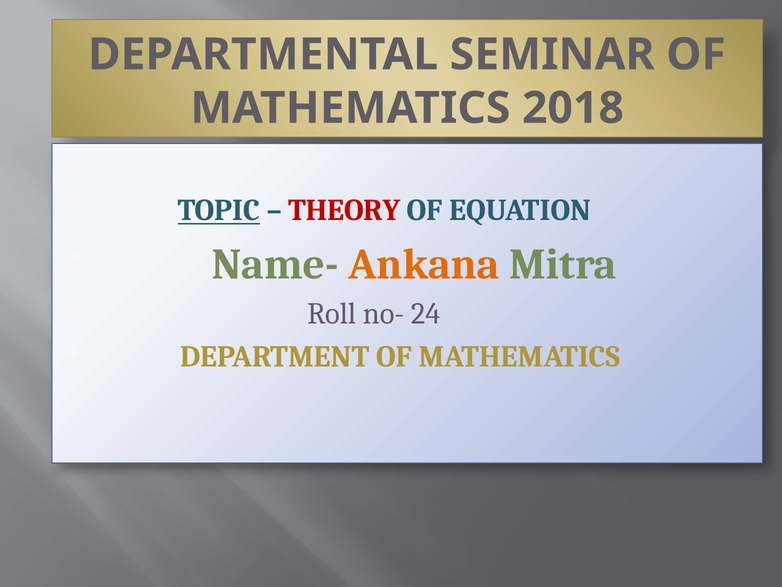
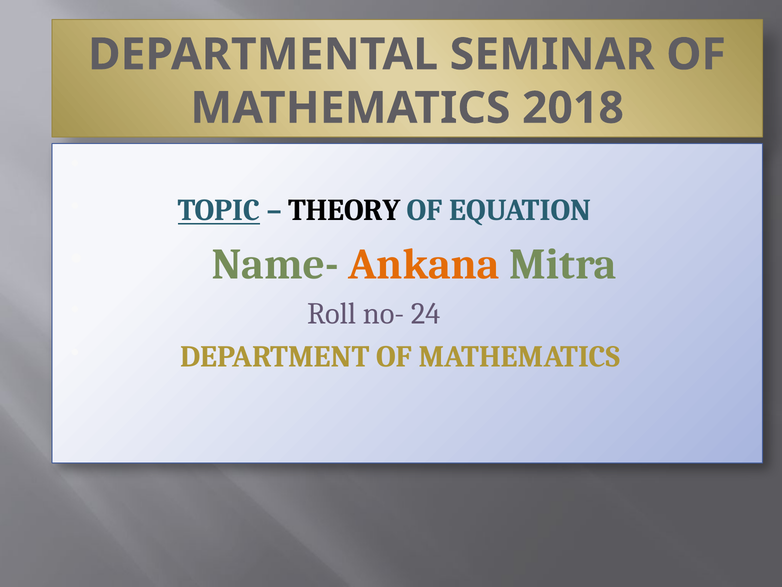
THEORY colour: red -> black
